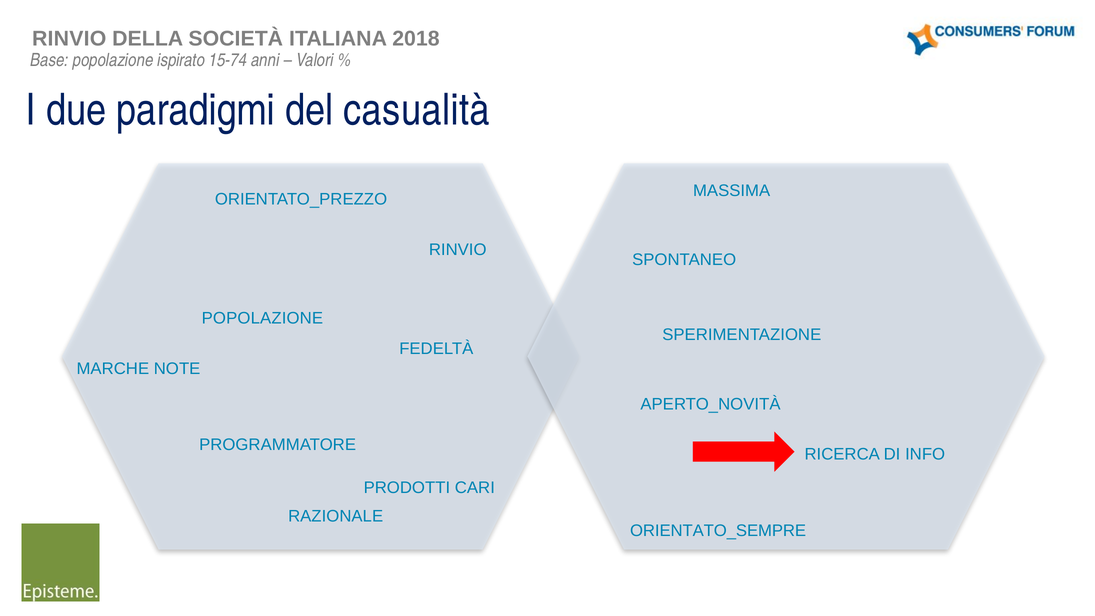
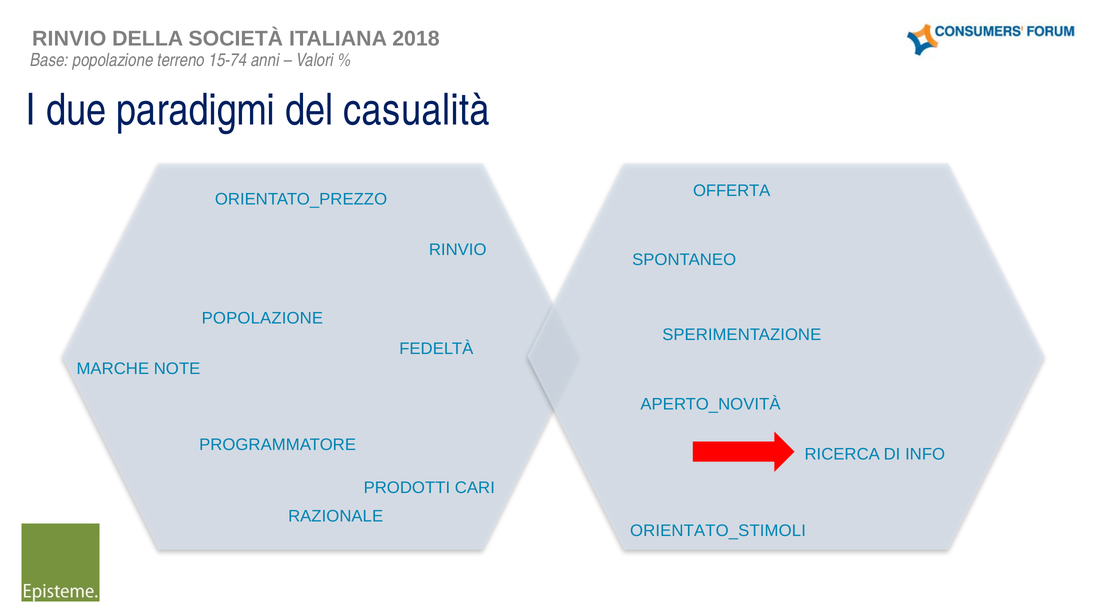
ispirato: ispirato -> terreno
MASSIMA: MASSIMA -> OFFERTA
ORIENTATO_SEMPRE: ORIENTATO_SEMPRE -> ORIENTATO_STIMOLI
